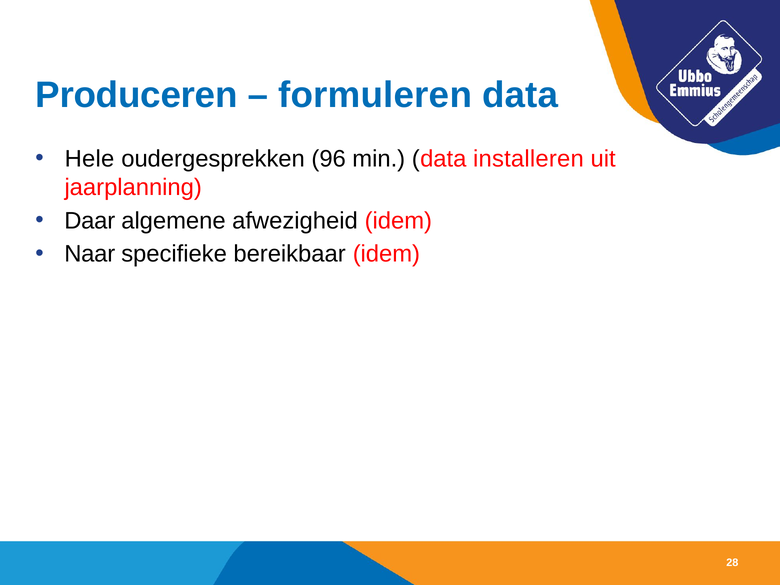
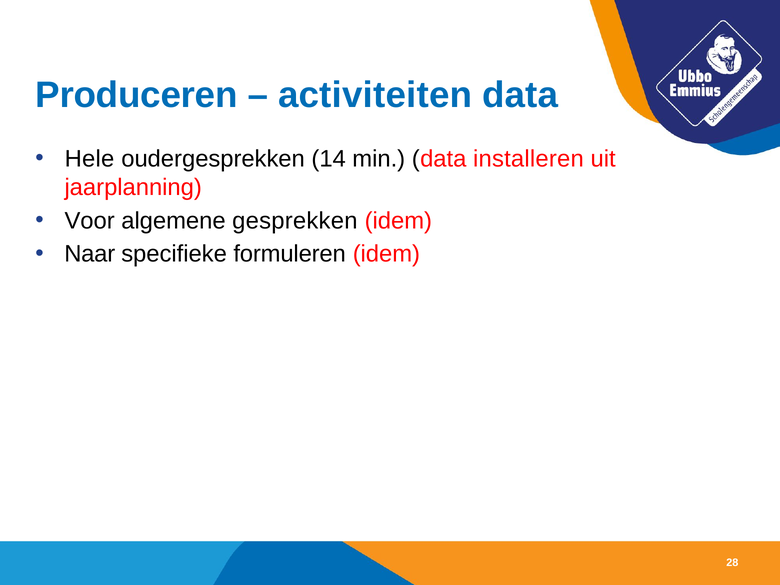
formuleren: formuleren -> activiteiten
96: 96 -> 14
Daar: Daar -> Voor
afwezigheid: afwezigheid -> gesprekken
bereikbaar: bereikbaar -> formuleren
